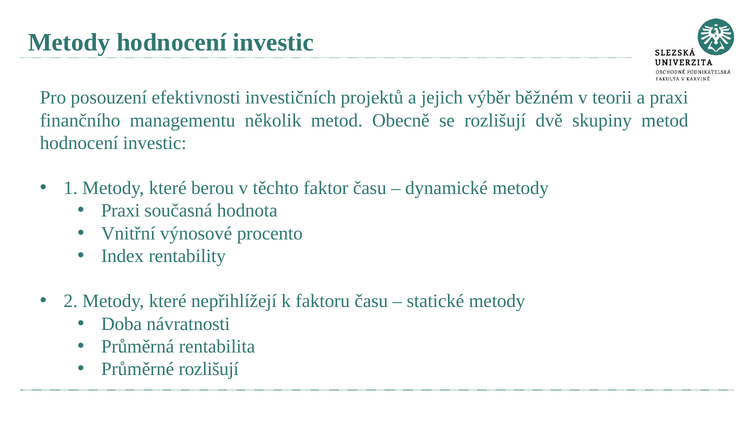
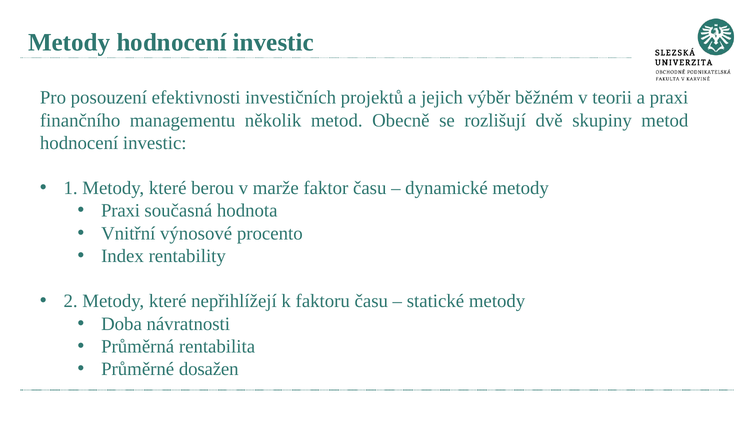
těchto: těchto -> marže
Průměrné rozlišují: rozlišují -> dosažen
